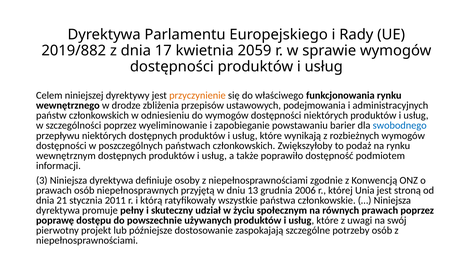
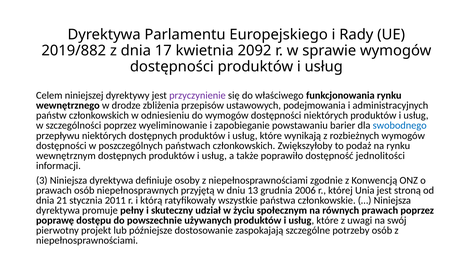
2059: 2059 -> 2092
przyczynienie colour: orange -> purple
podmiotem: podmiotem -> jednolitości
